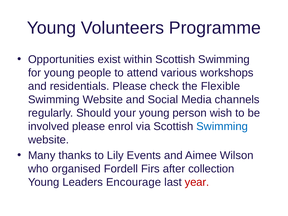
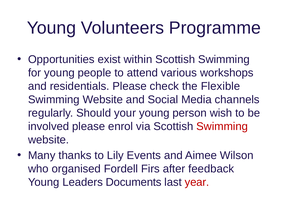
Swimming at (222, 126) colour: blue -> red
collection: collection -> feedback
Encourage: Encourage -> Documents
